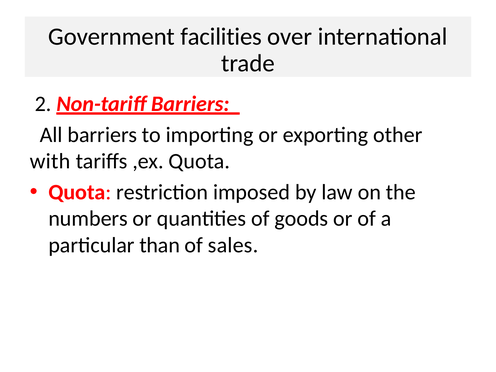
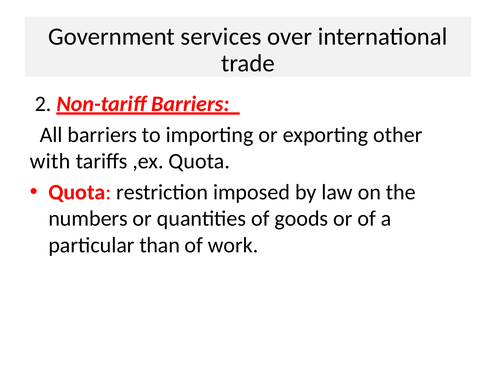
facilities: facilities -> services
sales: sales -> work
